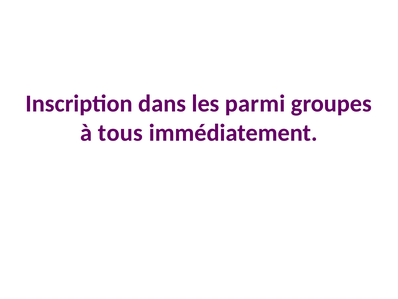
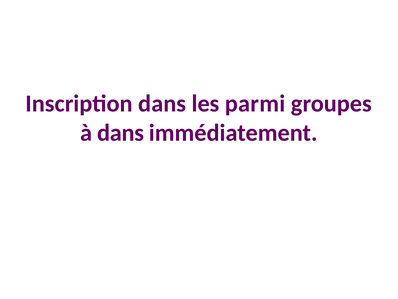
à tous: tous -> dans
